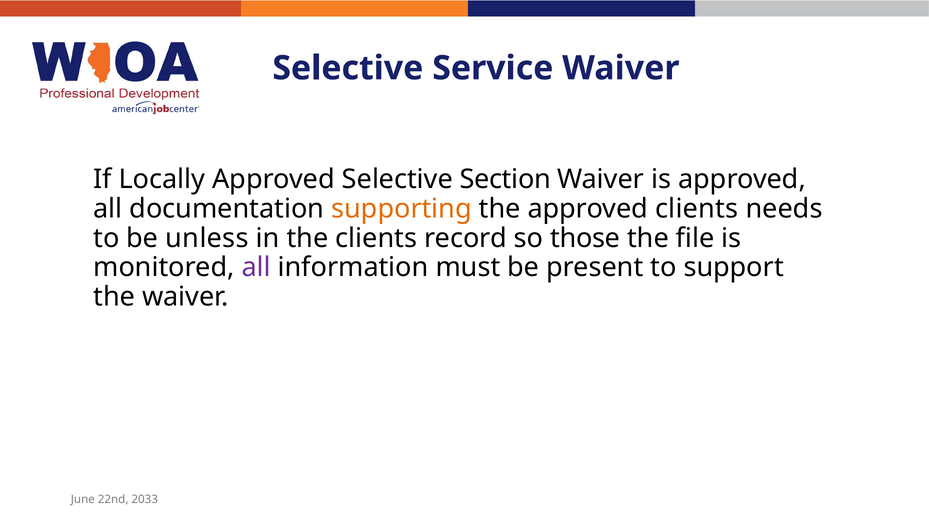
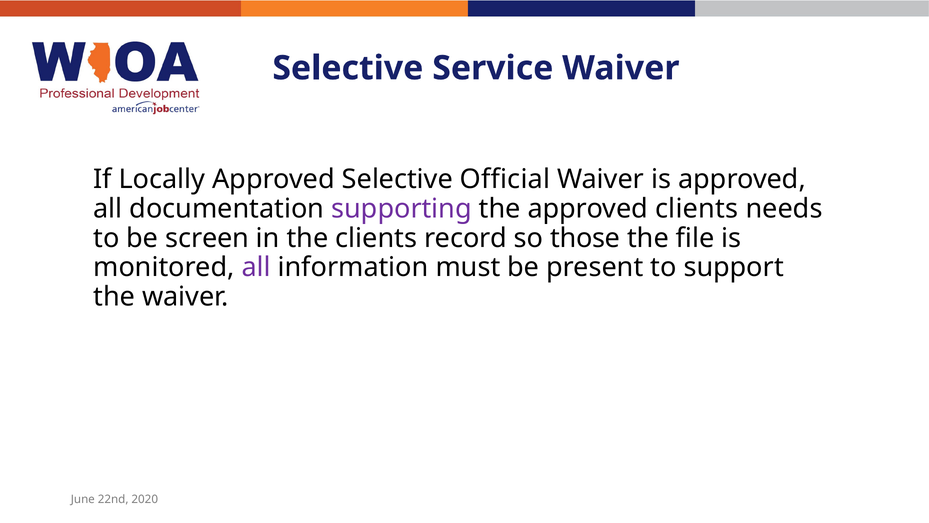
Section: Section -> Official
supporting colour: orange -> purple
unless: unless -> screen
2033: 2033 -> 2020
